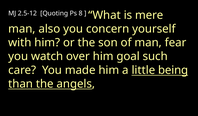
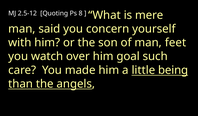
also: also -> said
fear: fear -> feet
